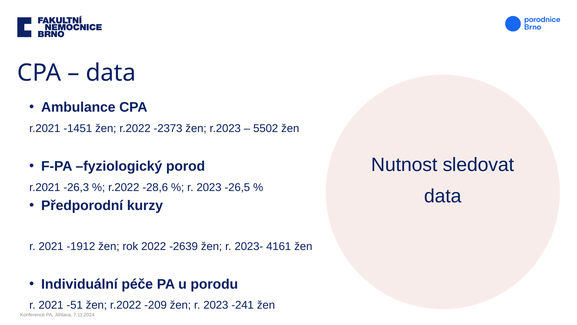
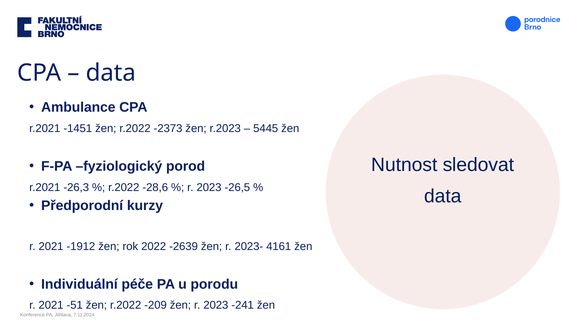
5502: 5502 -> 5445
